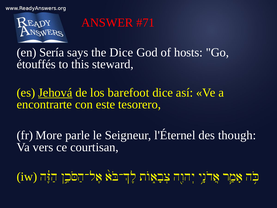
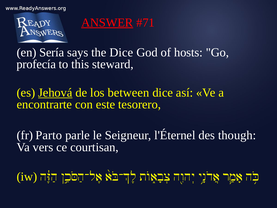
ANSWER underline: none -> present
étouffés: étouffés -> profecía
barefoot: barefoot -> between
More: More -> Parto
